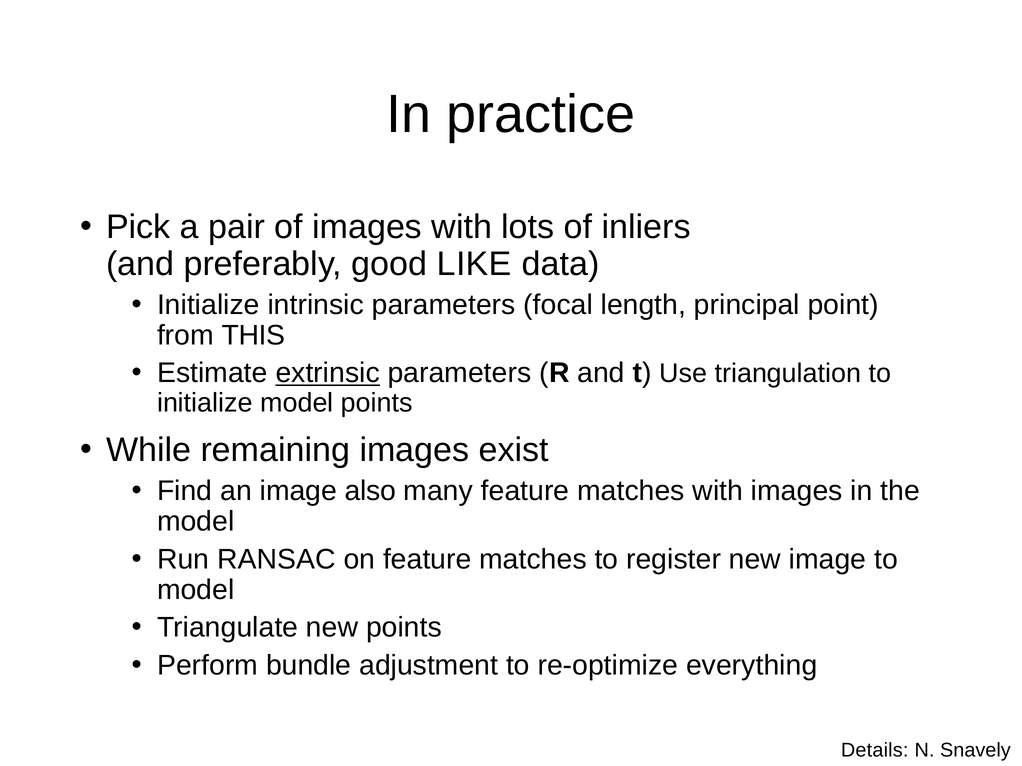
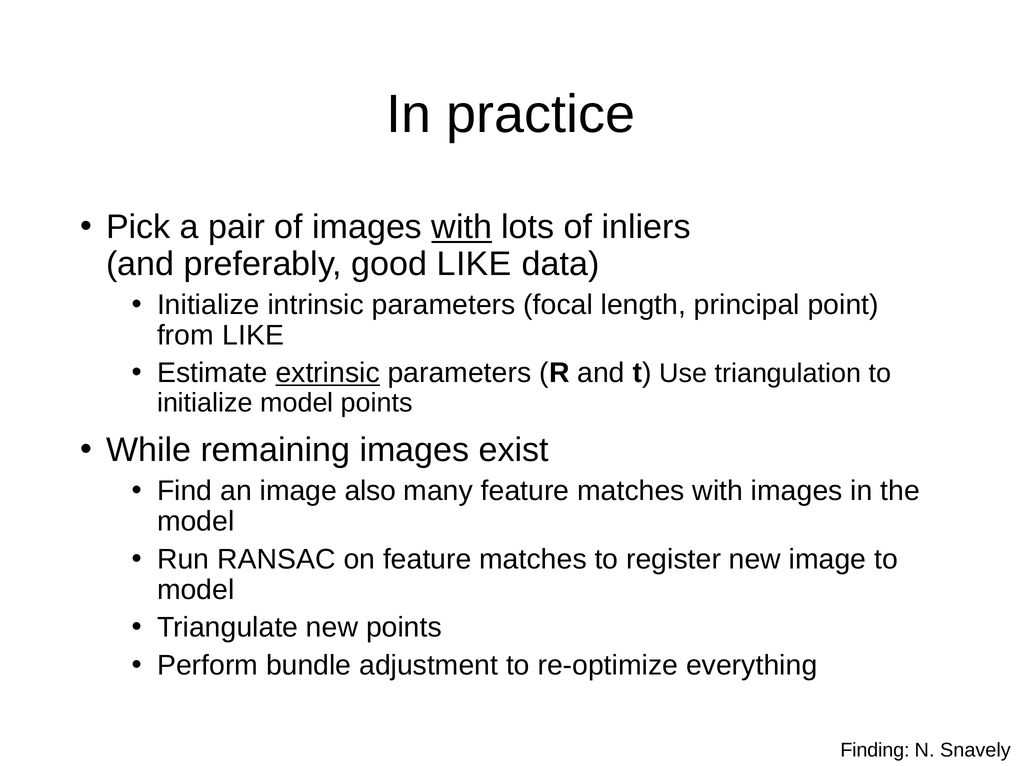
with at (462, 227) underline: none -> present
from THIS: THIS -> LIKE
Details: Details -> Finding
